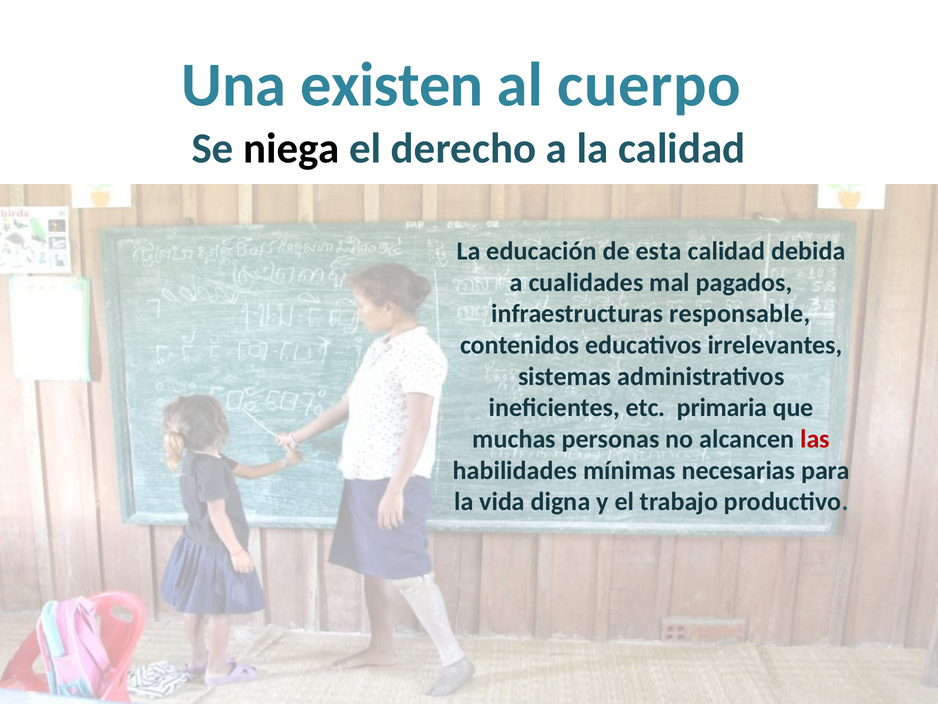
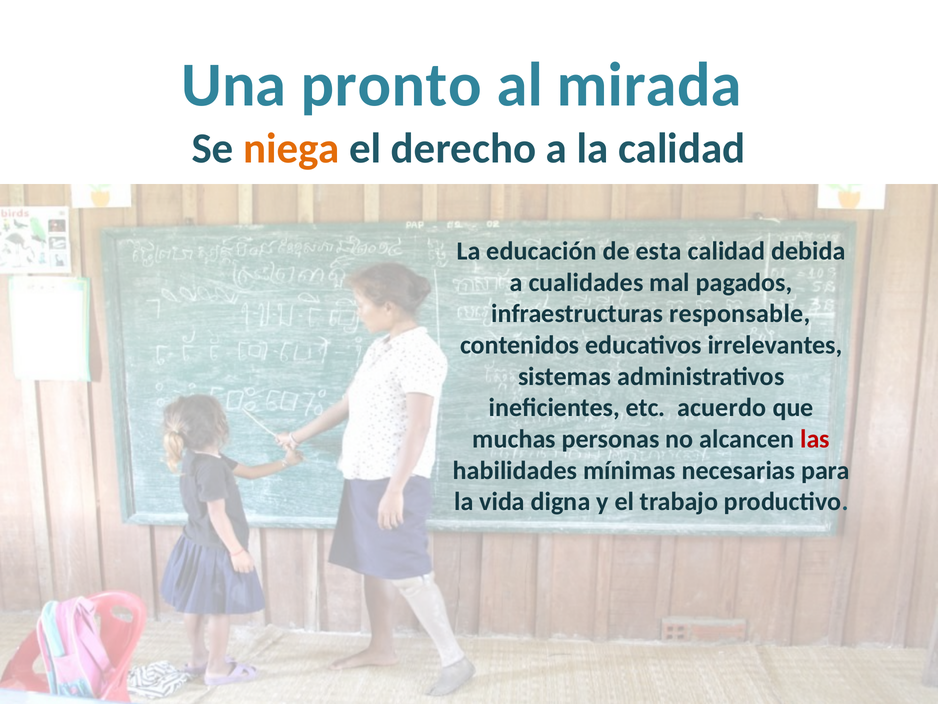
existen: existen -> pronto
cuerpo: cuerpo -> mirada
niega colour: black -> orange
primaria: primaria -> acuerdo
